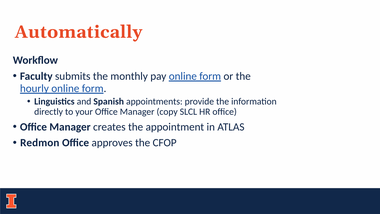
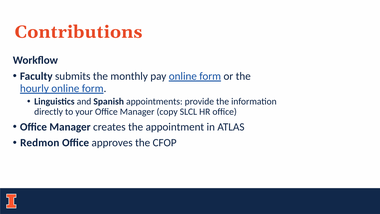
Automatically: Automatically -> Contributions
